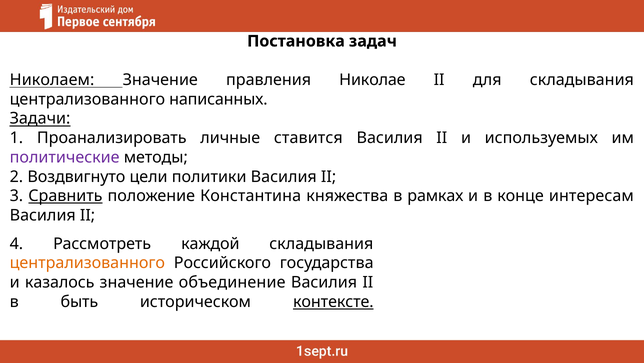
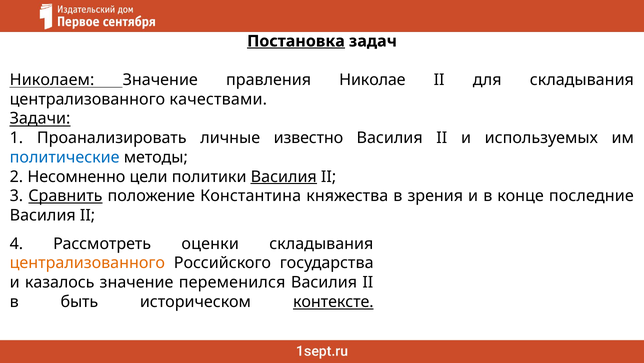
Постановка underline: none -> present
написанных: написанных -> качествами
ставится: ставится -> известно
политические colour: purple -> blue
Воздвигнуто: Воздвигнуто -> Несомненно
Василия at (284, 176) underline: none -> present
рамках: рамках -> зрения
интересам: интересам -> последние
каждой: каждой -> оценки
объединение: объединение -> переменился
